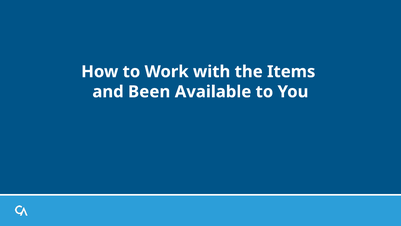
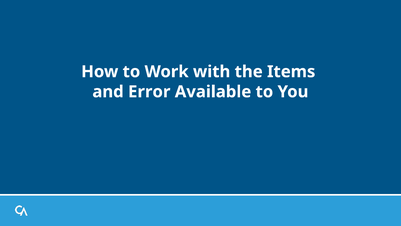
Been: Been -> Error
